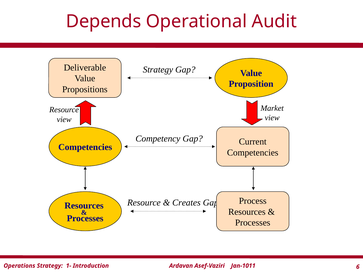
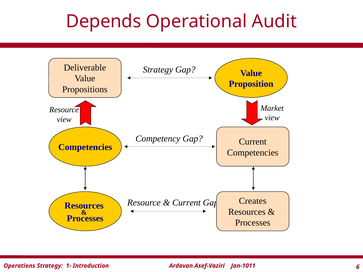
Process: Process -> Creates
Creates at (186, 203): Creates -> Current
